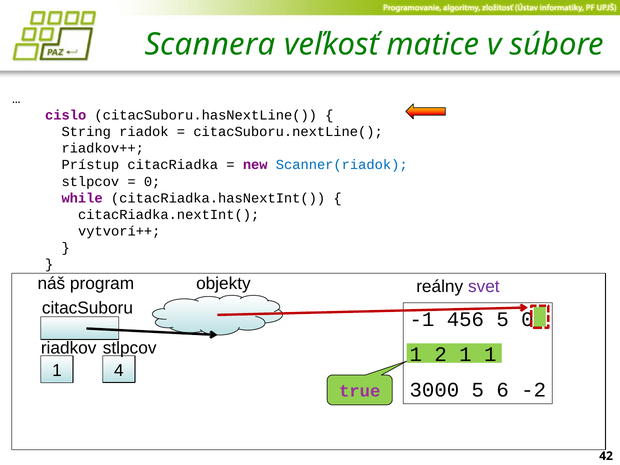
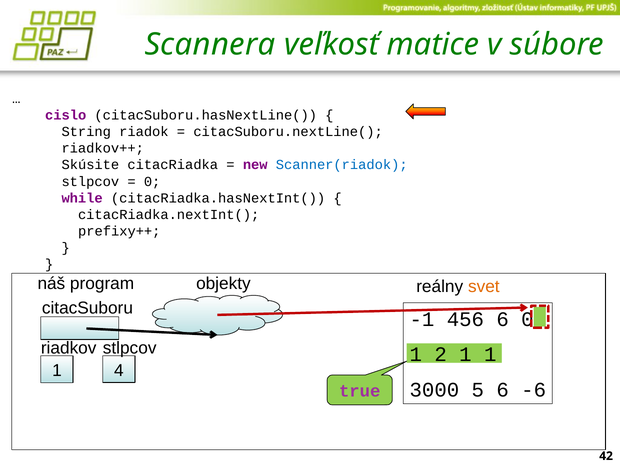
Prístup: Prístup -> Skúsite
vytvorí++: vytvorí++ -> prefixy++
svet colour: purple -> orange
456 5: 5 -> 6
-2: -2 -> -6
